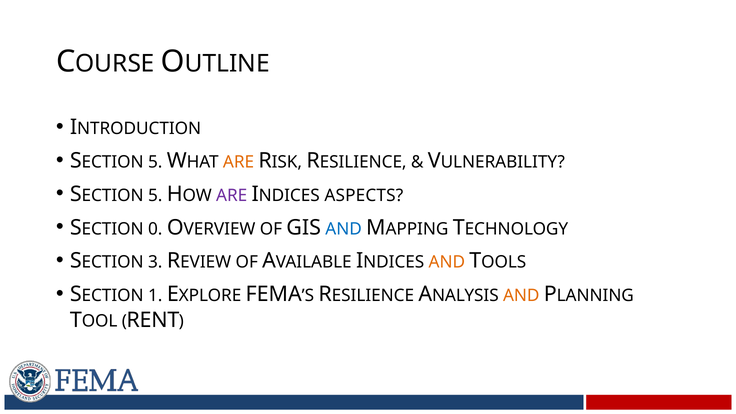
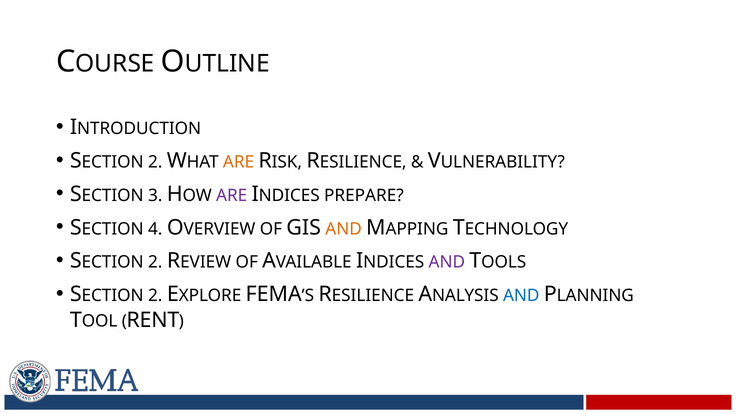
5 at (155, 162): 5 -> 2
5 at (155, 195): 5 -> 3
ASPECTS: ASPECTS -> PREPARE
0: 0 -> 4
AND at (344, 229) colour: blue -> orange
3 at (155, 262): 3 -> 2
AND at (447, 262) colour: orange -> purple
1 at (155, 296): 1 -> 2
AND at (521, 296) colour: orange -> blue
